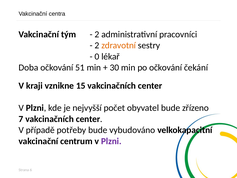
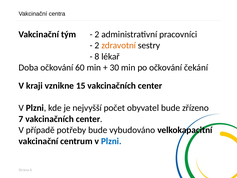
0: 0 -> 8
51: 51 -> 60
Plzni at (111, 141) colour: purple -> blue
